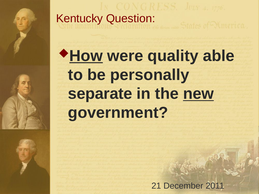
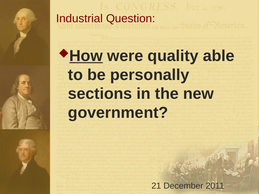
Kentucky: Kentucky -> Industrial
separate: separate -> sections
new underline: present -> none
